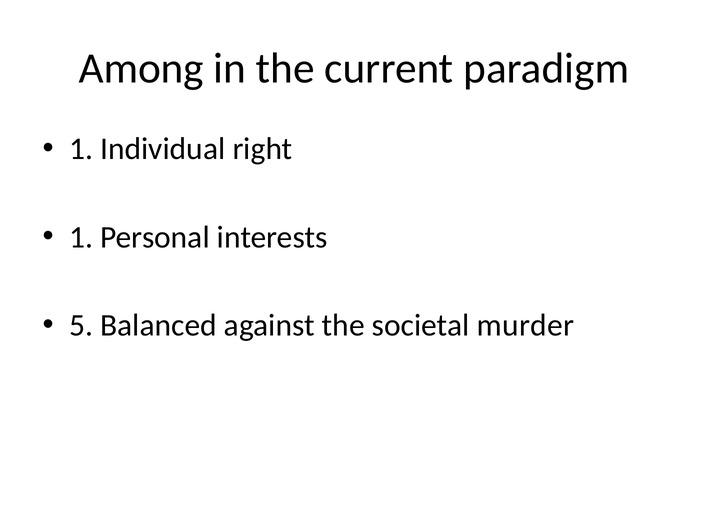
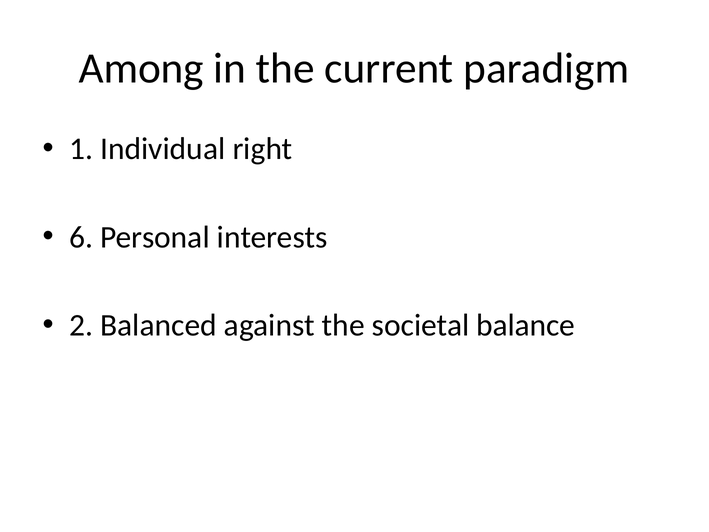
1 at (81, 237): 1 -> 6
5: 5 -> 2
murder: murder -> balance
